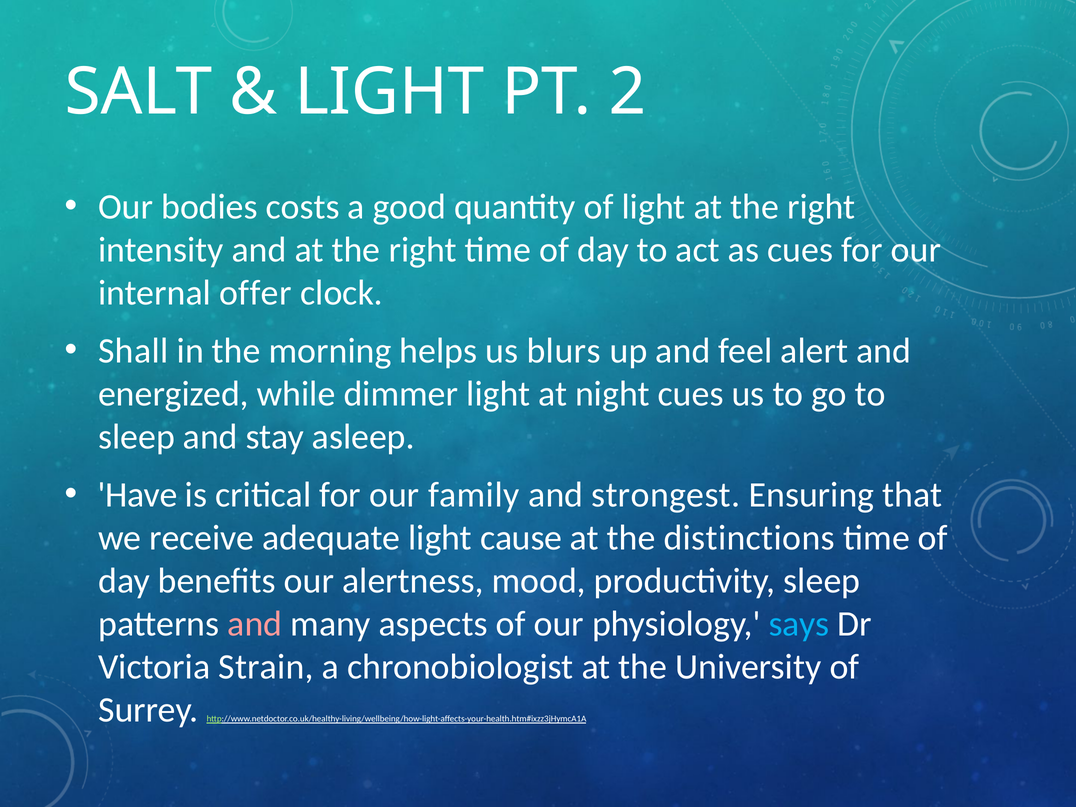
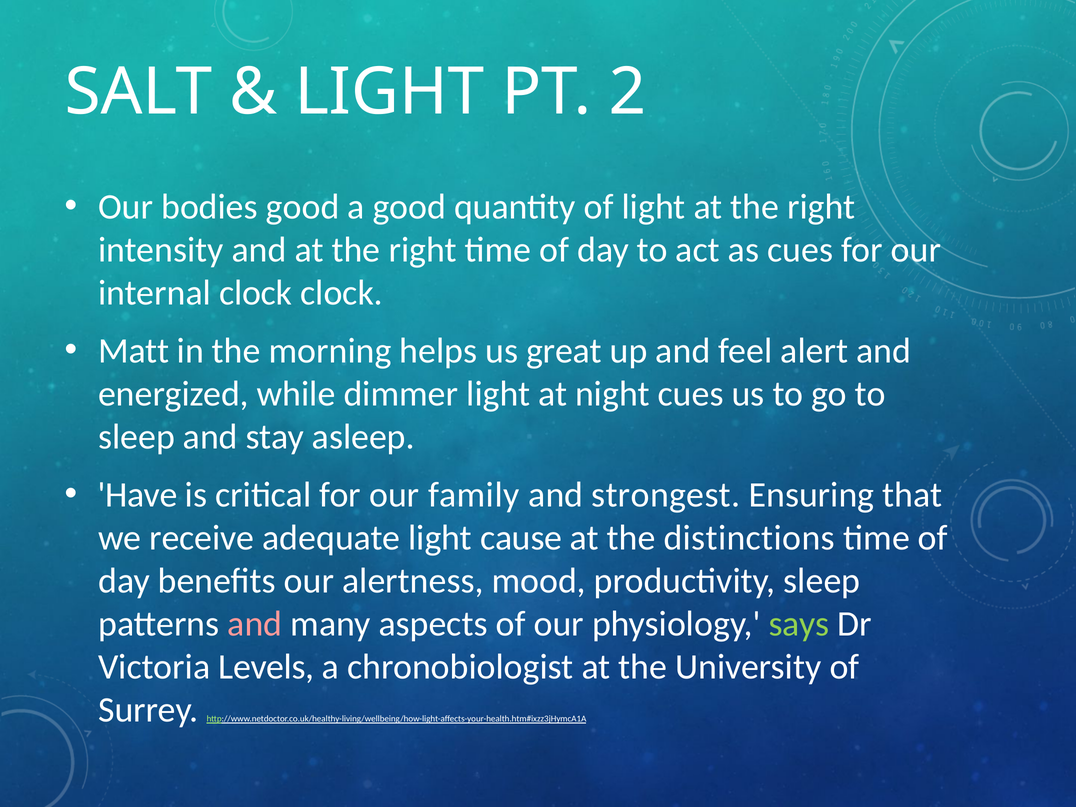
bodies costs: costs -> good
internal offer: offer -> clock
Shall: Shall -> Matt
blurs: blurs -> great
says colour: light blue -> light green
Strain: Strain -> Levels
